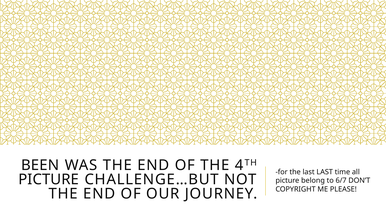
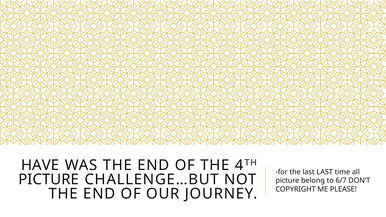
BEEN: BEEN -> HAVE
